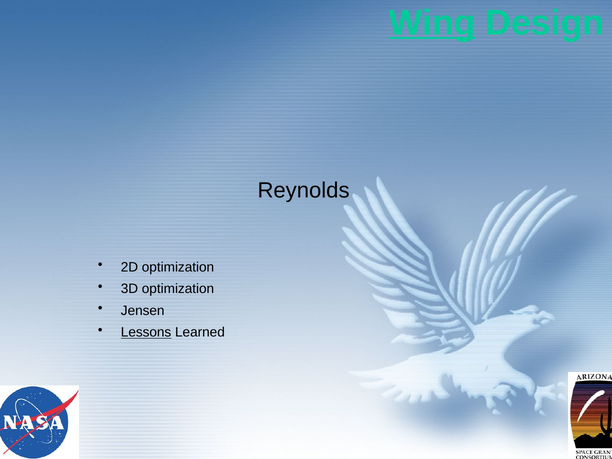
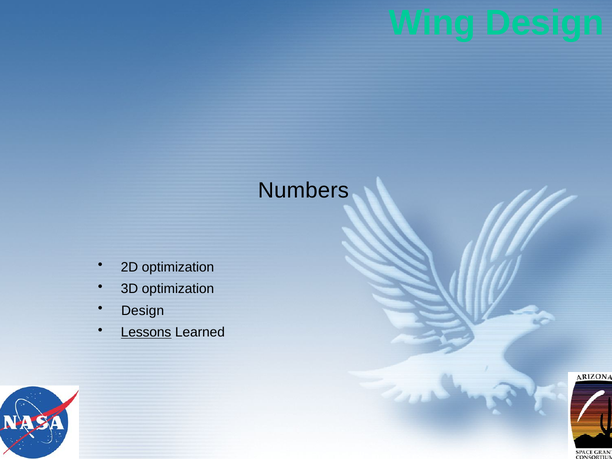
Wing underline: present -> none
Reynolds: Reynolds -> Numbers
Jensen at (143, 311): Jensen -> Design
